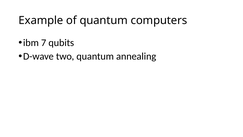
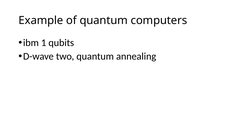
7: 7 -> 1
